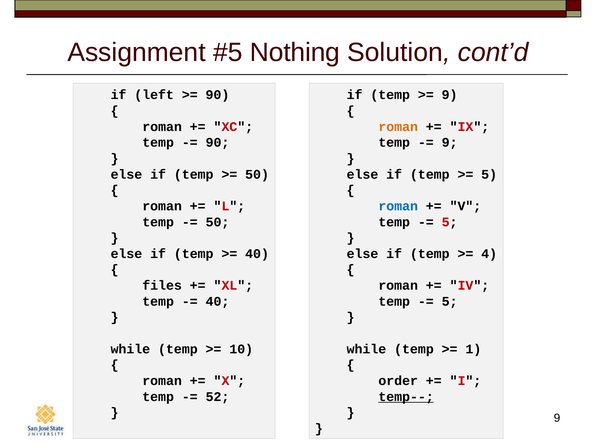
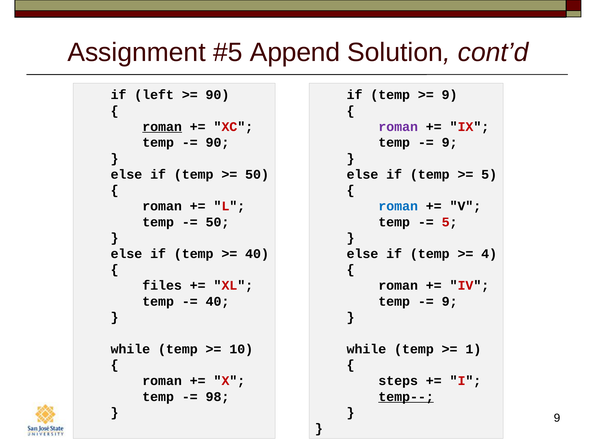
Nothing: Nothing -> Append
roman at (162, 127) underline: none -> present
roman at (398, 127) colour: orange -> purple
5 at (450, 301): 5 -> 9
order: order -> steps
52: 52 -> 98
